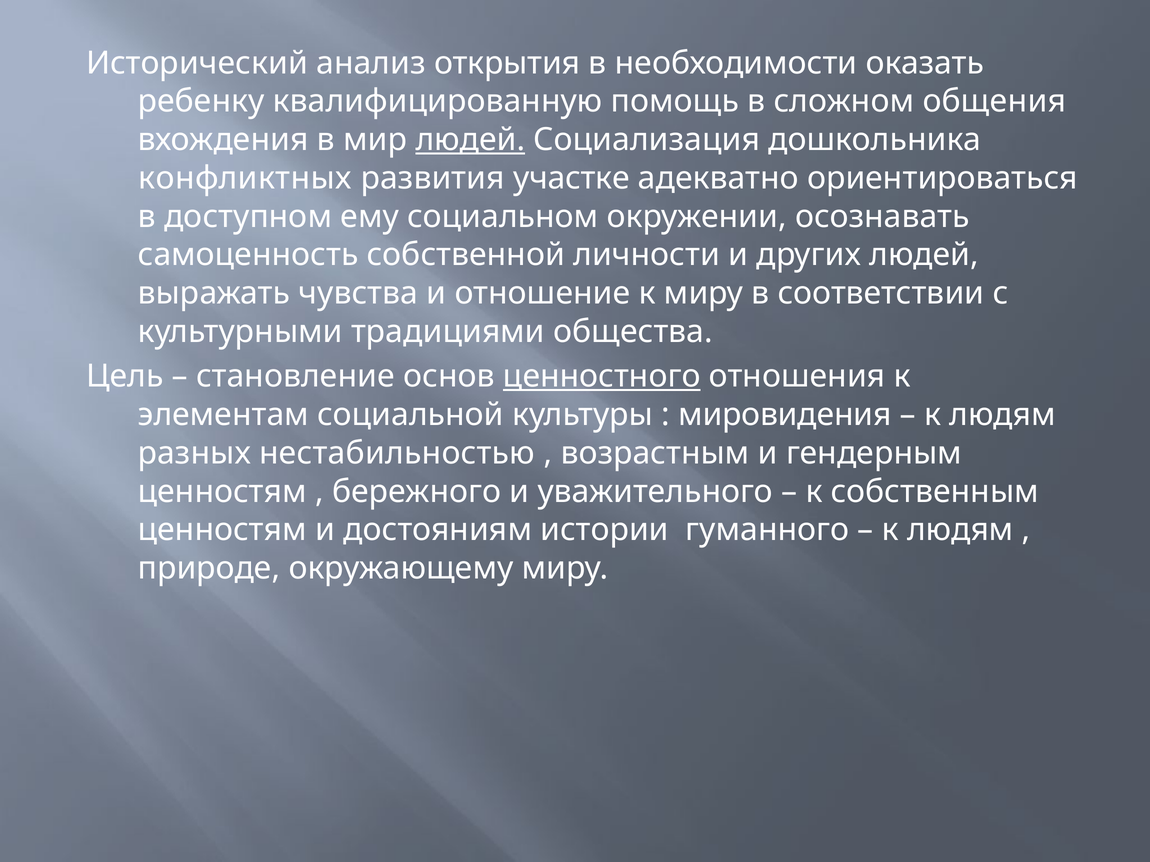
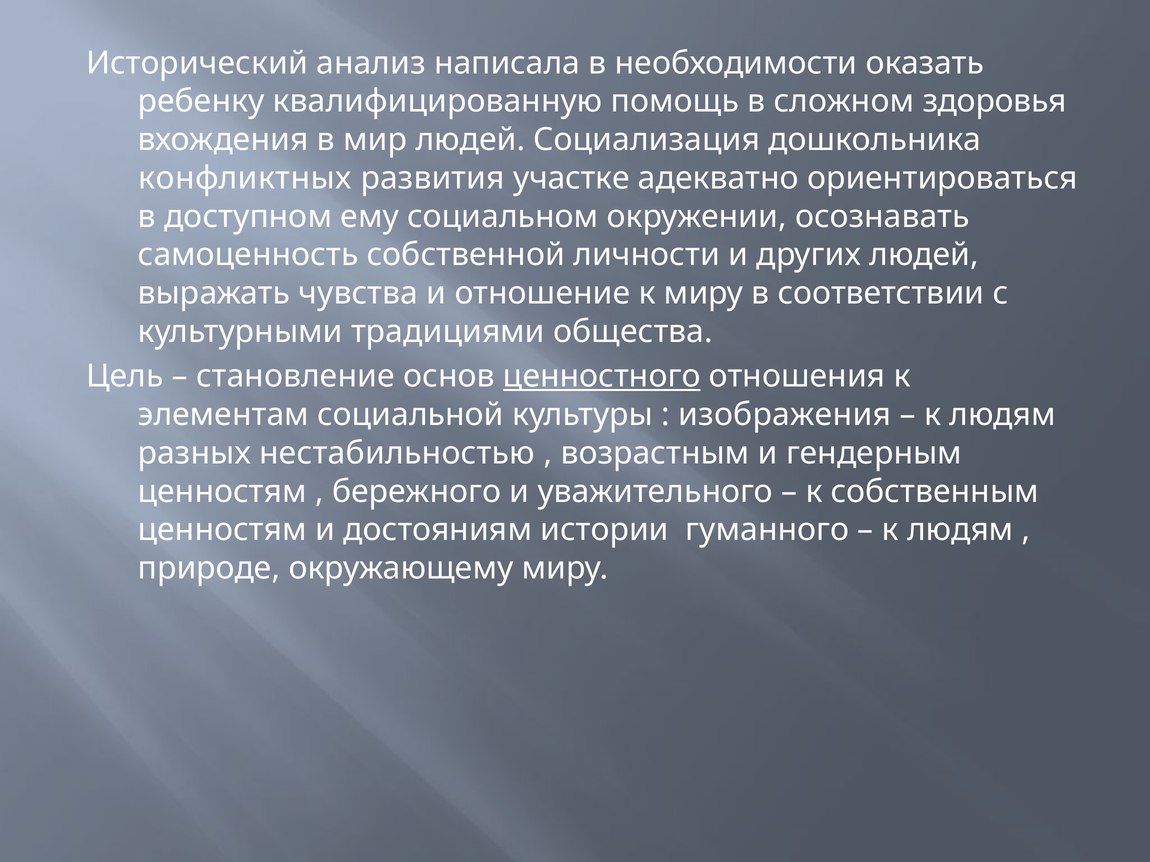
открытия: открытия -> написала
общения: общения -> здоровья
людей at (470, 140) underline: present -> none
мировидения: мировидения -> изображения
